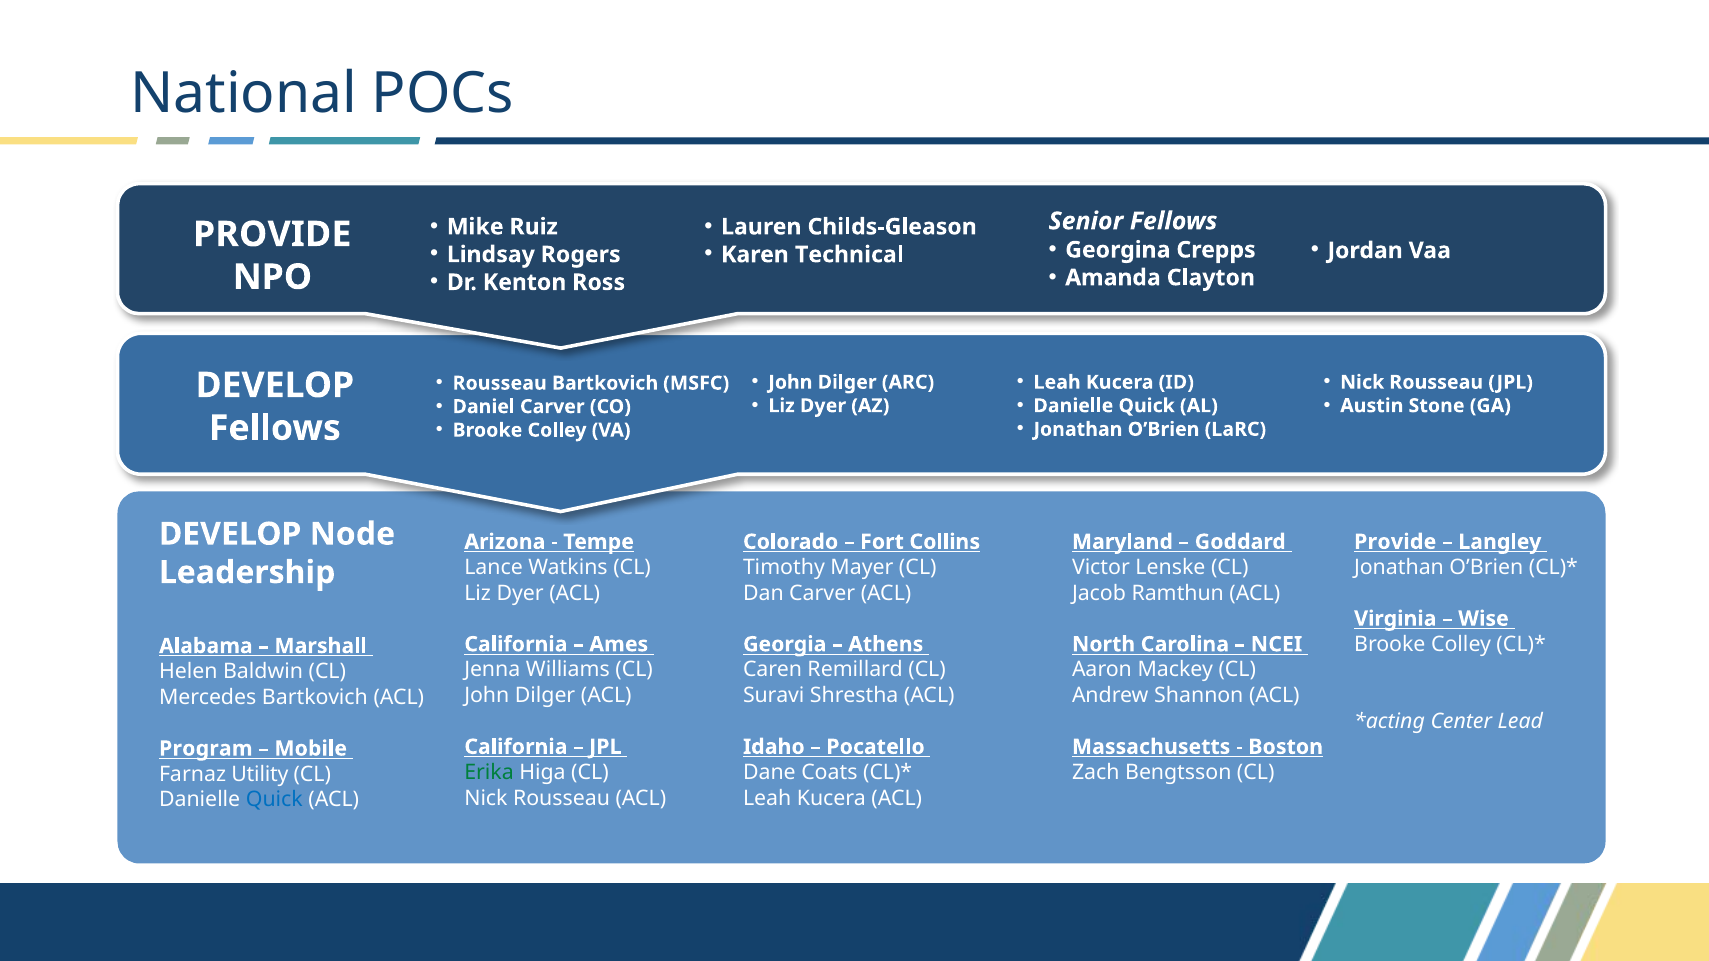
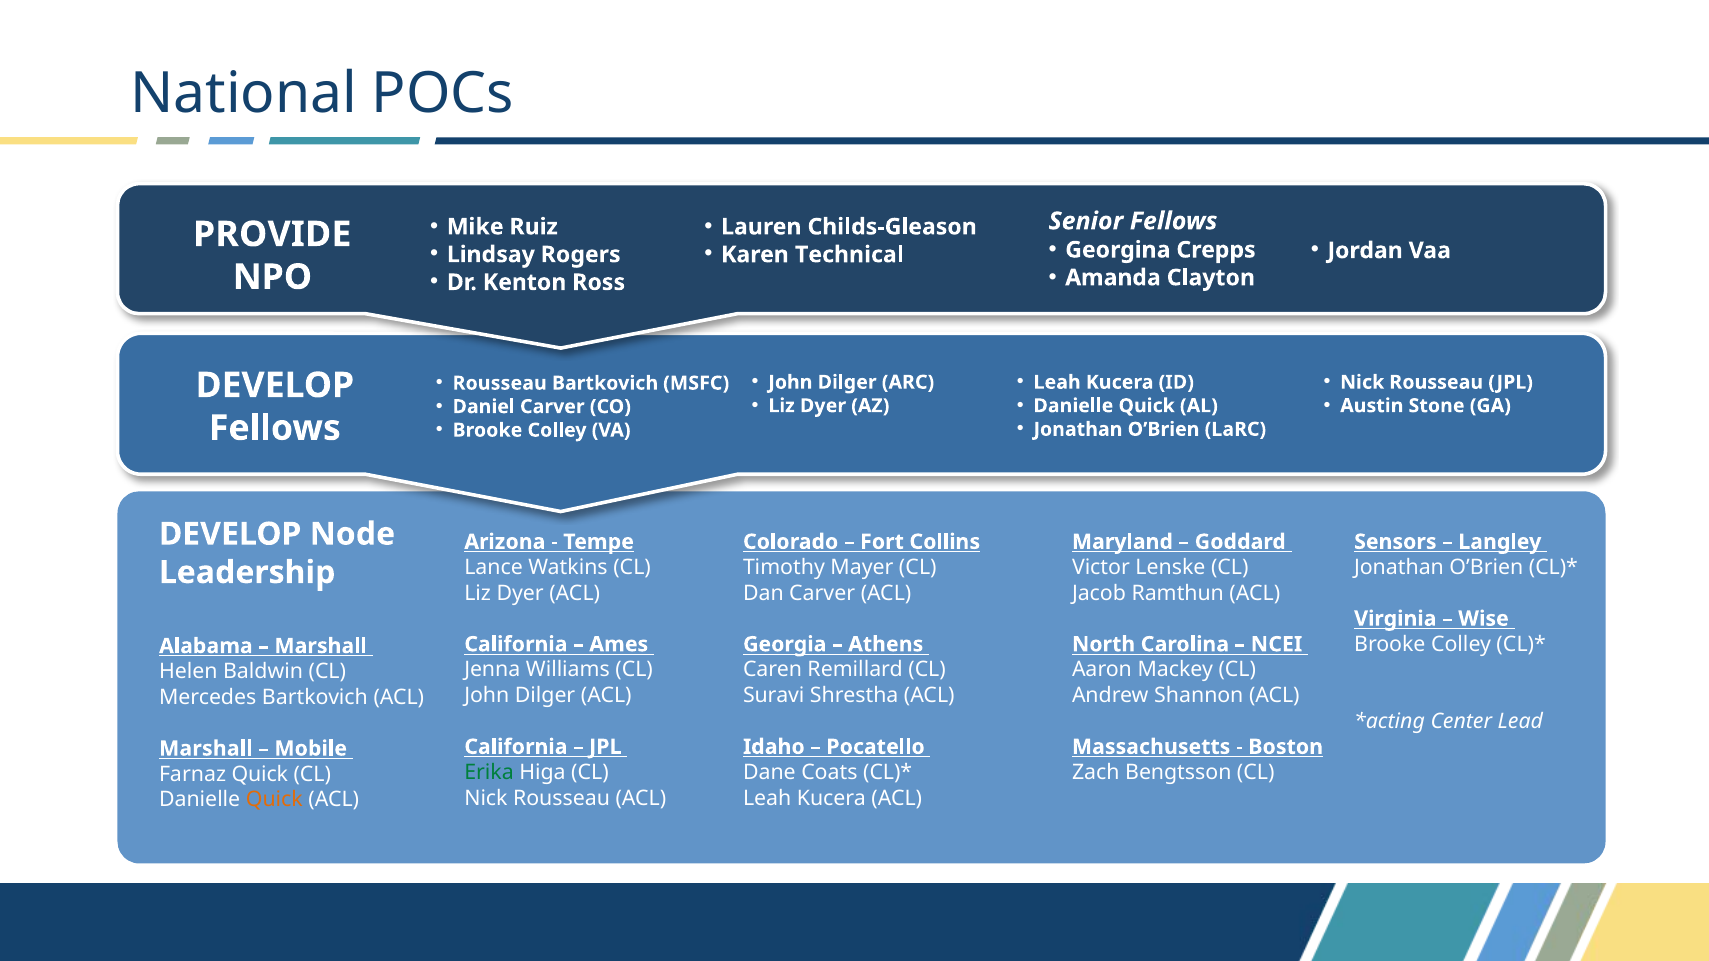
Provide at (1395, 542): Provide -> Sensors
Program at (206, 749): Program -> Marshall
Farnaz Utility: Utility -> Quick
Quick at (274, 800) colour: blue -> orange
